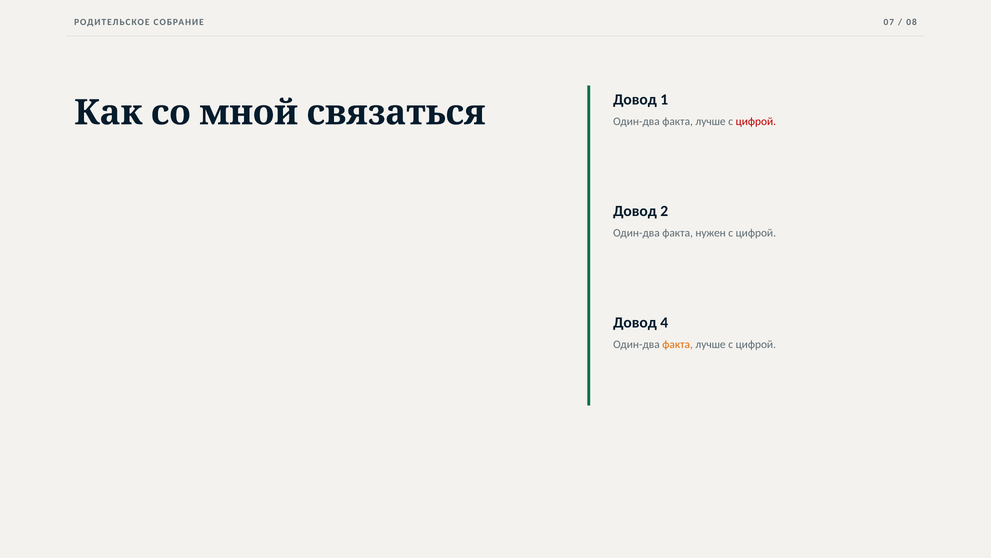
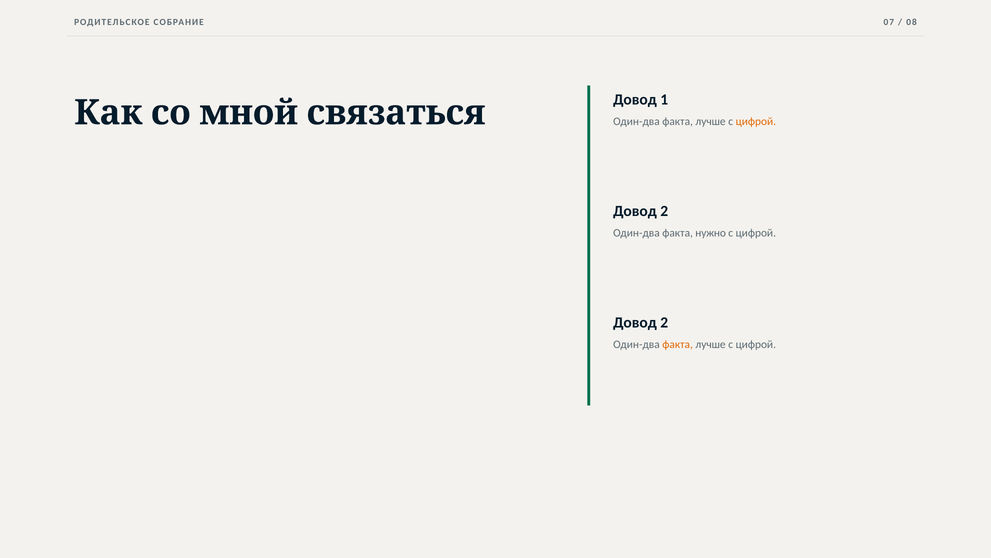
цифрой at (756, 121) colour: red -> orange
нужен: нужен -> нужно
4 at (664, 323): 4 -> 2
